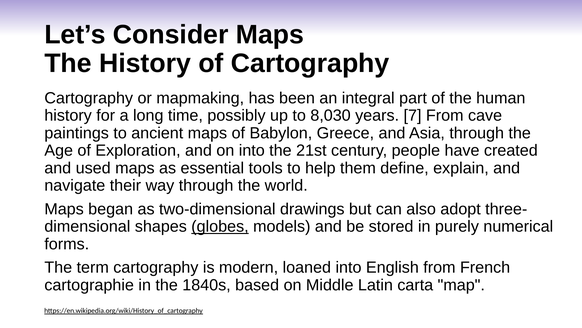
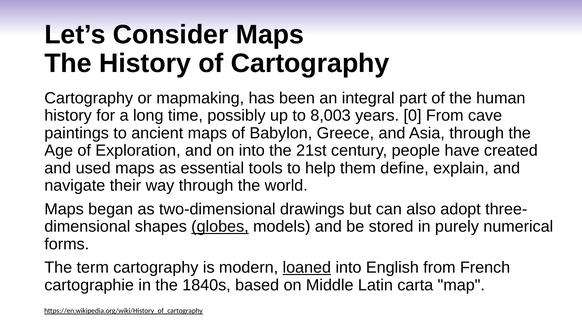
8,030: 8,030 -> 8,003
7: 7 -> 0
loaned underline: none -> present
